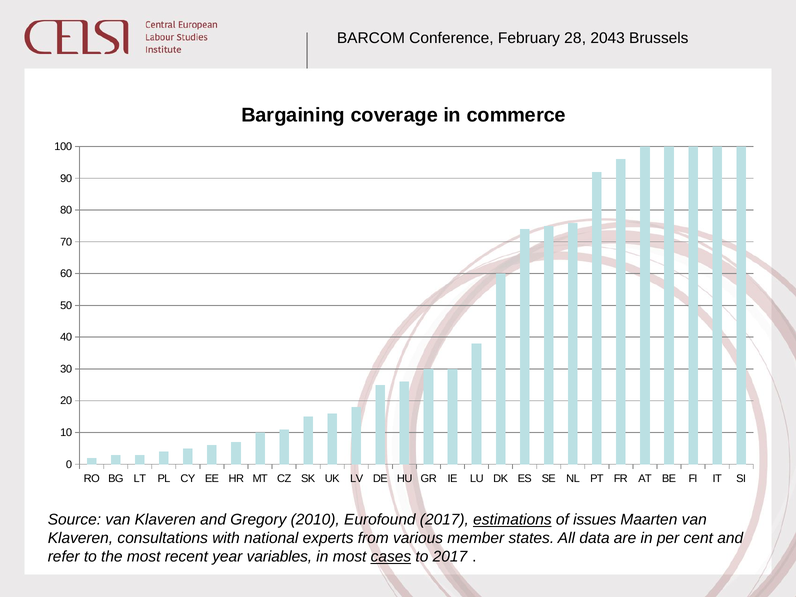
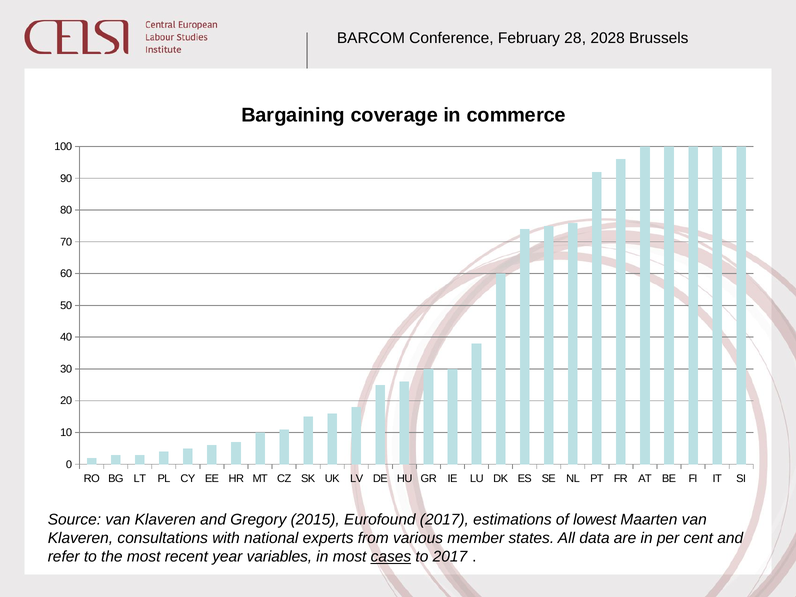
2043: 2043 -> 2028
2010: 2010 -> 2015
estimations underline: present -> none
issues: issues -> lowest
